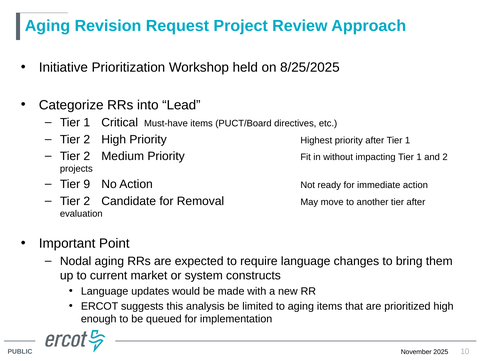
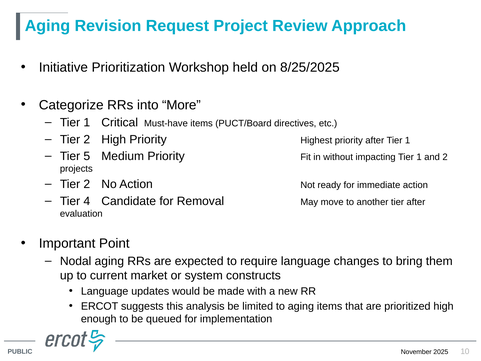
Lead: Lead -> More
2 at (87, 156): 2 -> 5
9 at (87, 184): 9 -> 2
2 at (87, 201): 2 -> 4
